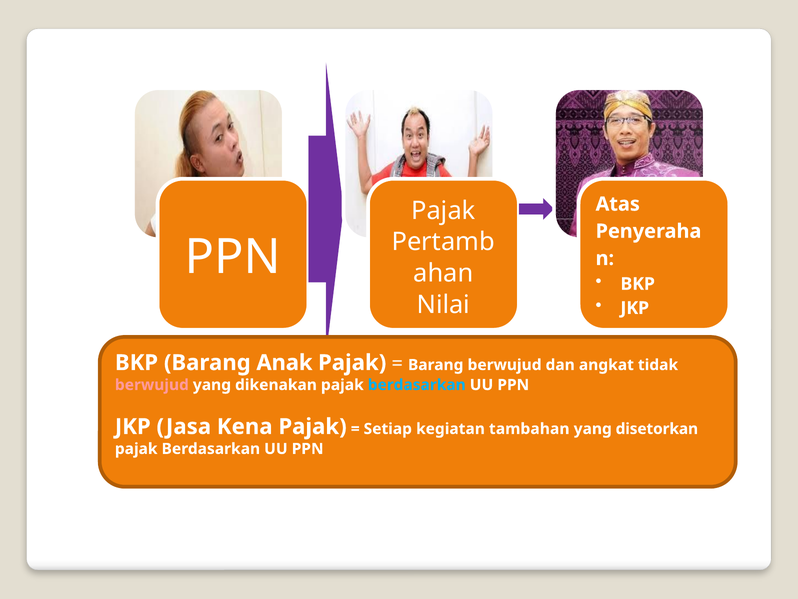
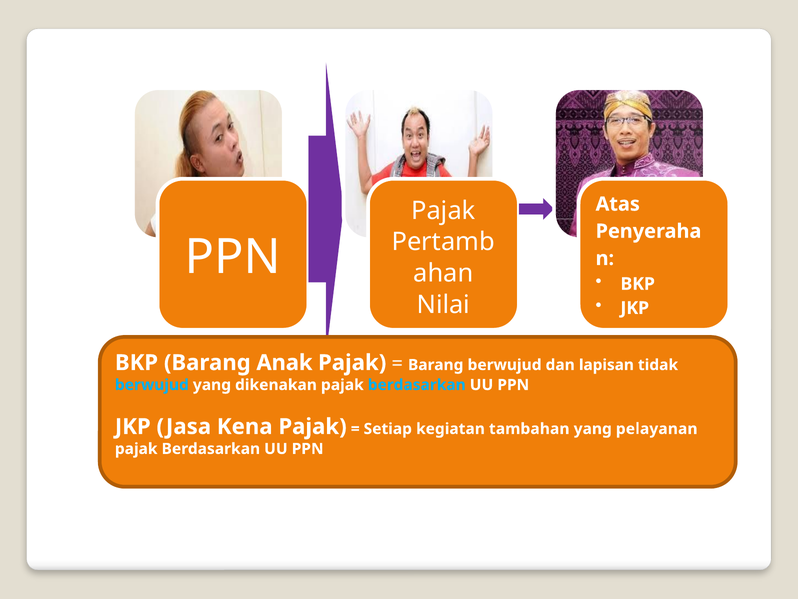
angkat: angkat -> lapisan
berwujud at (152, 385) colour: pink -> light blue
disetorkan: disetorkan -> pelayanan
